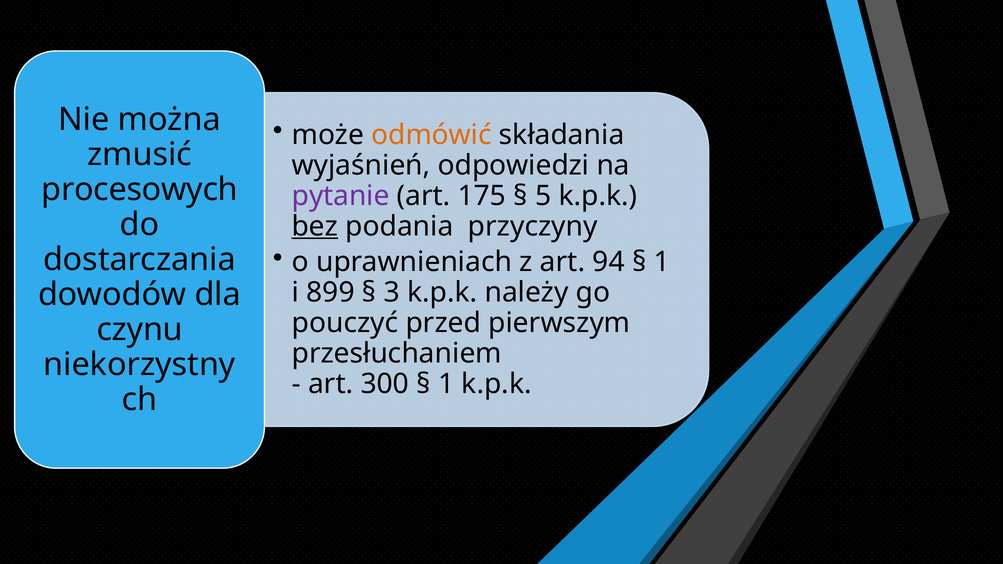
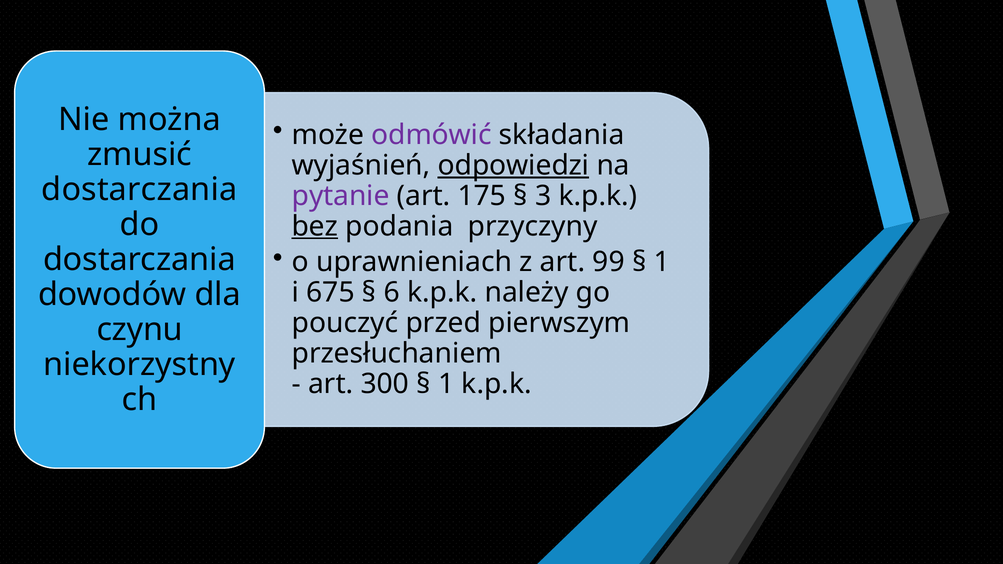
odmówić colour: orange -> purple
odpowiedzi underline: none -> present
procesowych at (140, 189): procesowych -> dostarczania
5: 5 -> 3
94: 94 -> 99
899: 899 -> 675
3: 3 -> 6
